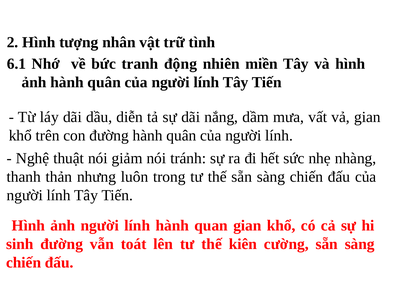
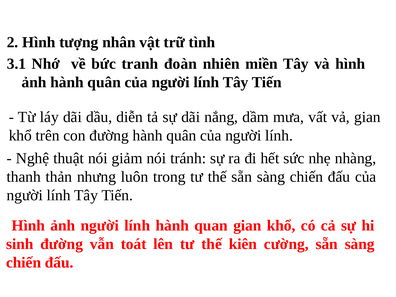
6.1: 6.1 -> 3.1
động: động -> đoàn
